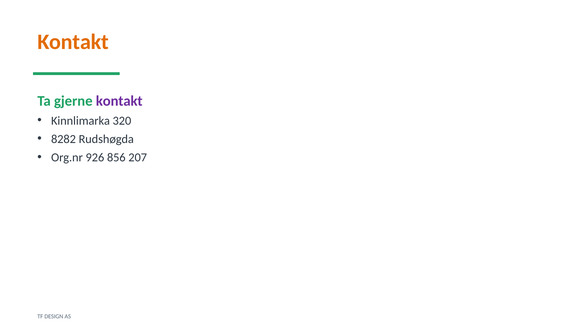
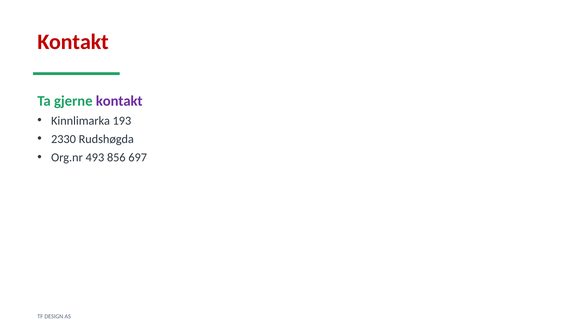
Kontakt at (73, 42) colour: orange -> red
320: 320 -> 193
8282: 8282 -> 2330
926: 926 -> 493
207: 207 -> 697
